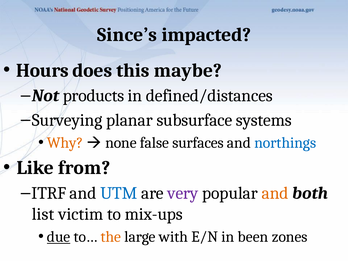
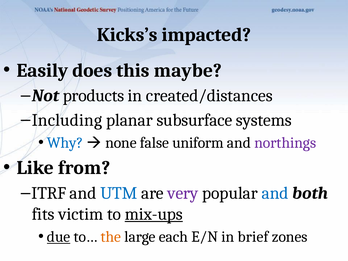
Since’s: Since’s -> Kicks’s
Hours: Hours -> Easily
defined/distances: defined/distances -> created/distances
Surveying: Surveying -> Including
Why colour: orange -> blue
surfaces: surfaces -> uniform
northings colour: blue -> purple
and at (275, 193) colour: orange -> blue
list: list -> fits
mix-ups underline: none -> present
with: with -> each
been: been -> brief
